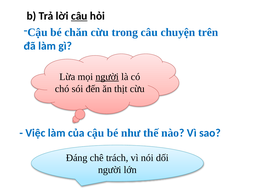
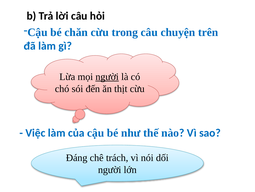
câu at (79, 16) underline: present -> none
